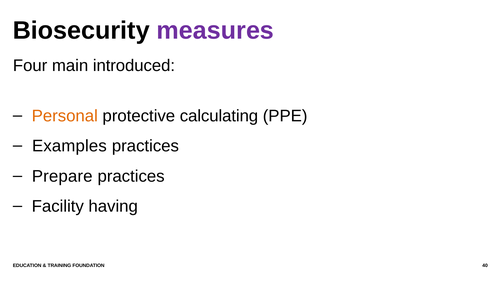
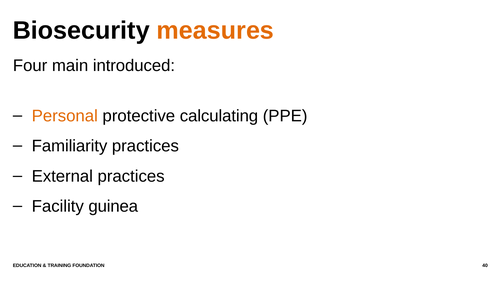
measures colour: purple -> orange
Examples: Examples -> Familiarity
Prepare: Prepare -> External
having: having -> guinea
